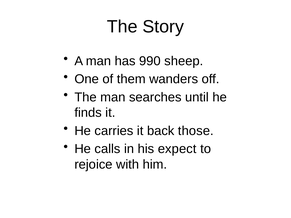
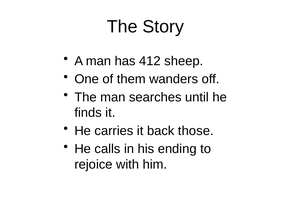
990: 990 -> 412
expect: expect -> ending
